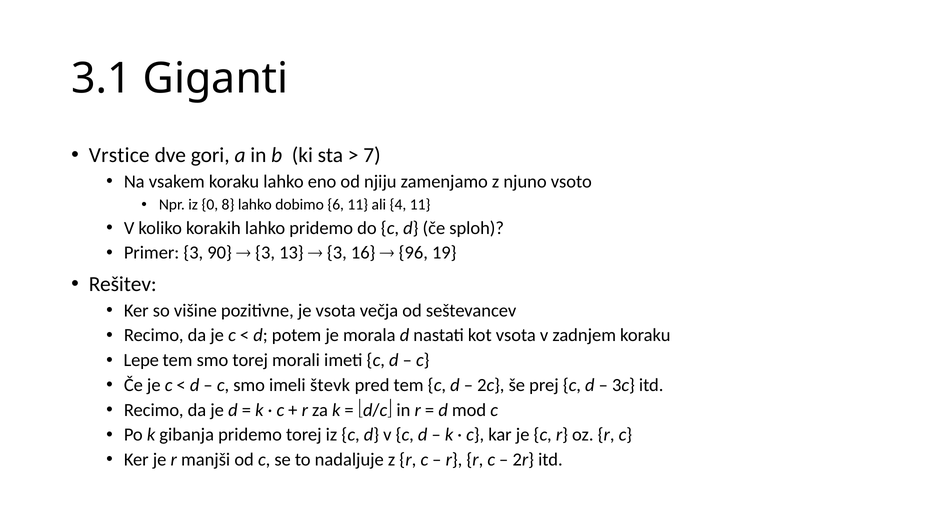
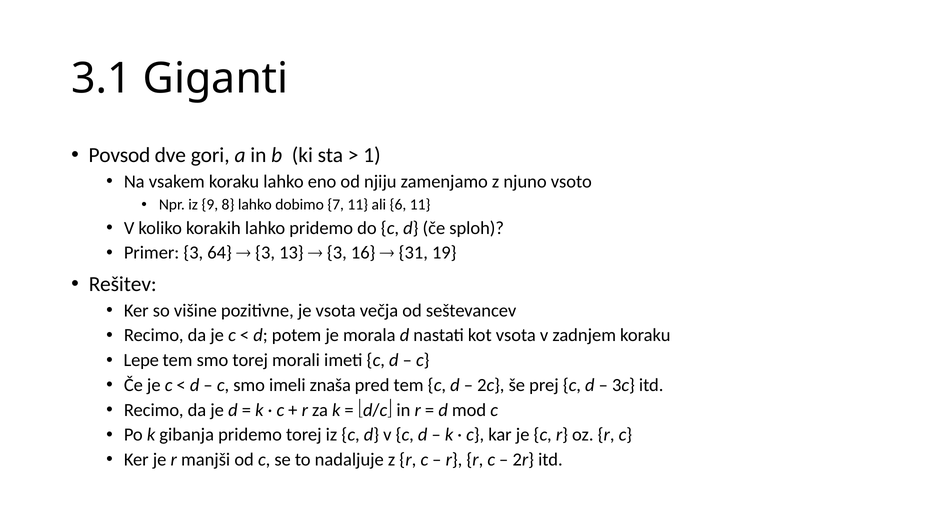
Vrstice: Vrstice -> Povsod
7: 7 -> 1
0: 0 -> 9
6: 6 -> 7
4: 4 -> 6
90: 90 -> 64
96: 96 -> 31
števk: števk -> znaša
